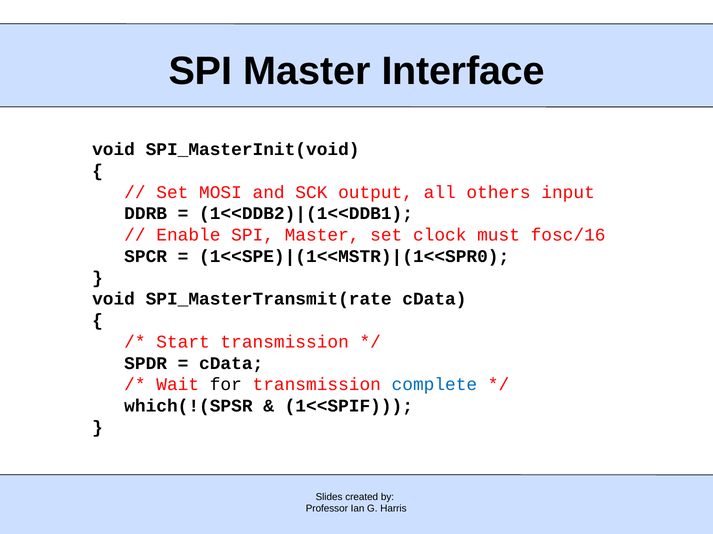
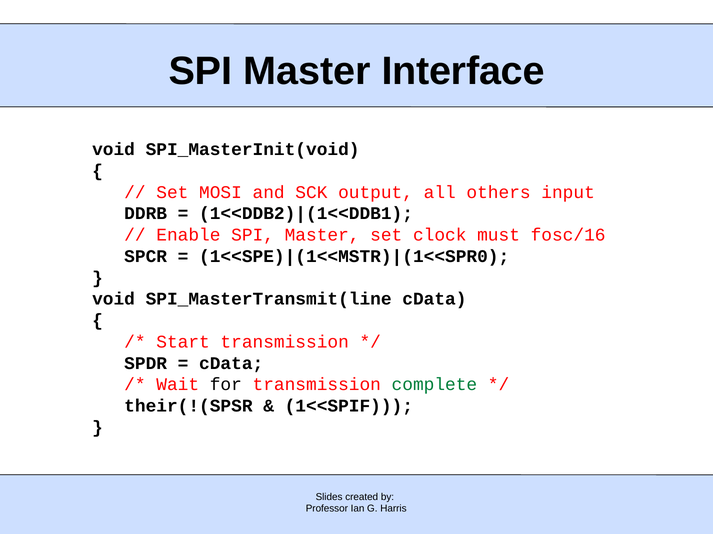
SPI_MasterTransmit(rate: SPI_MasterTransmit(rate -> SPI_MasterTransmit(line
complete colour: blue -> green
which(!(SPSR: which(!(SPSR -> their(!(SPSR
